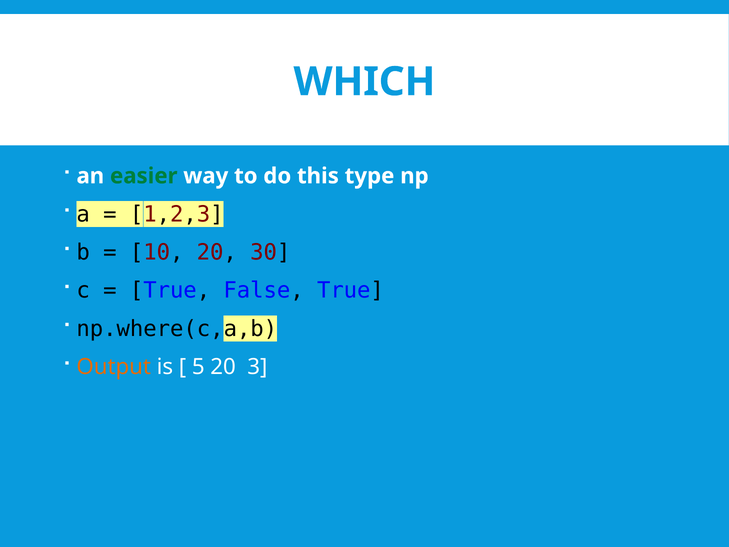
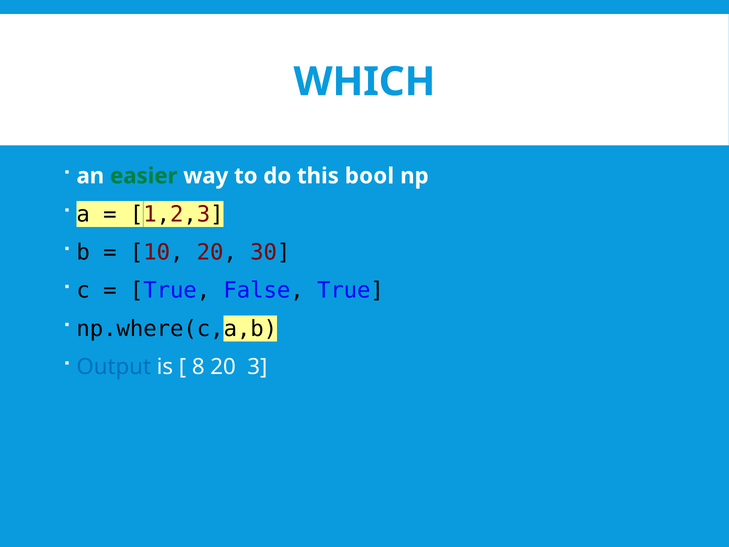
type: type -> bool
Output colour: orange -> blue
5: 5 -> 8
